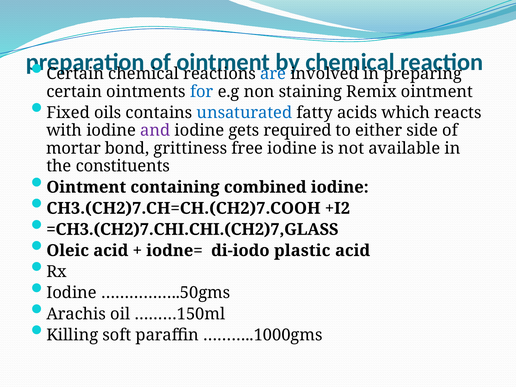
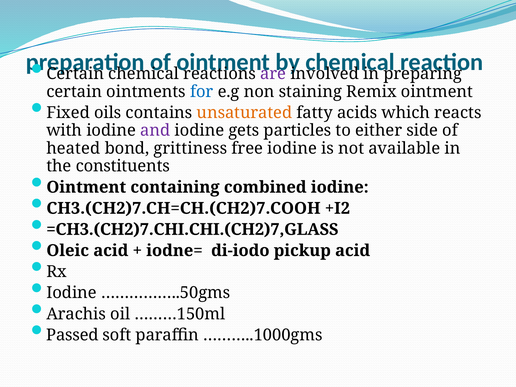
are colour: blue -> purple
unsaturated colour: blue -> orange
required: required -> particles
mortar: mortar -> heated
plastic: plastic -> pickup
Killing: Killing -> Passed
